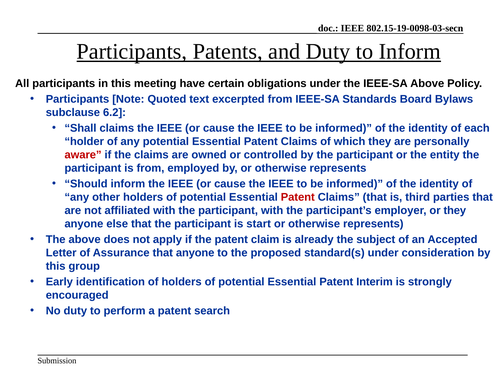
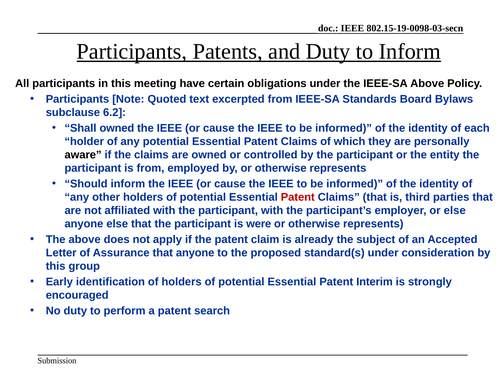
Shall claims: claims -> owned
aware colour: red -> black
or they: they -> else
start: start -> were
